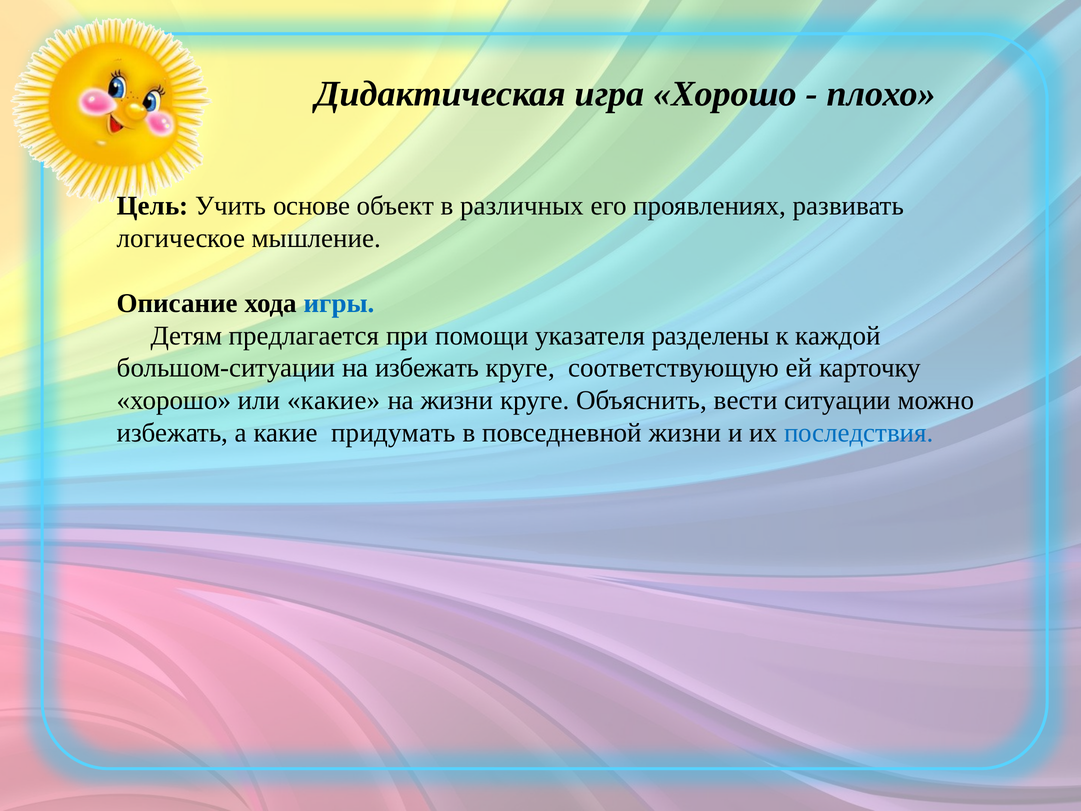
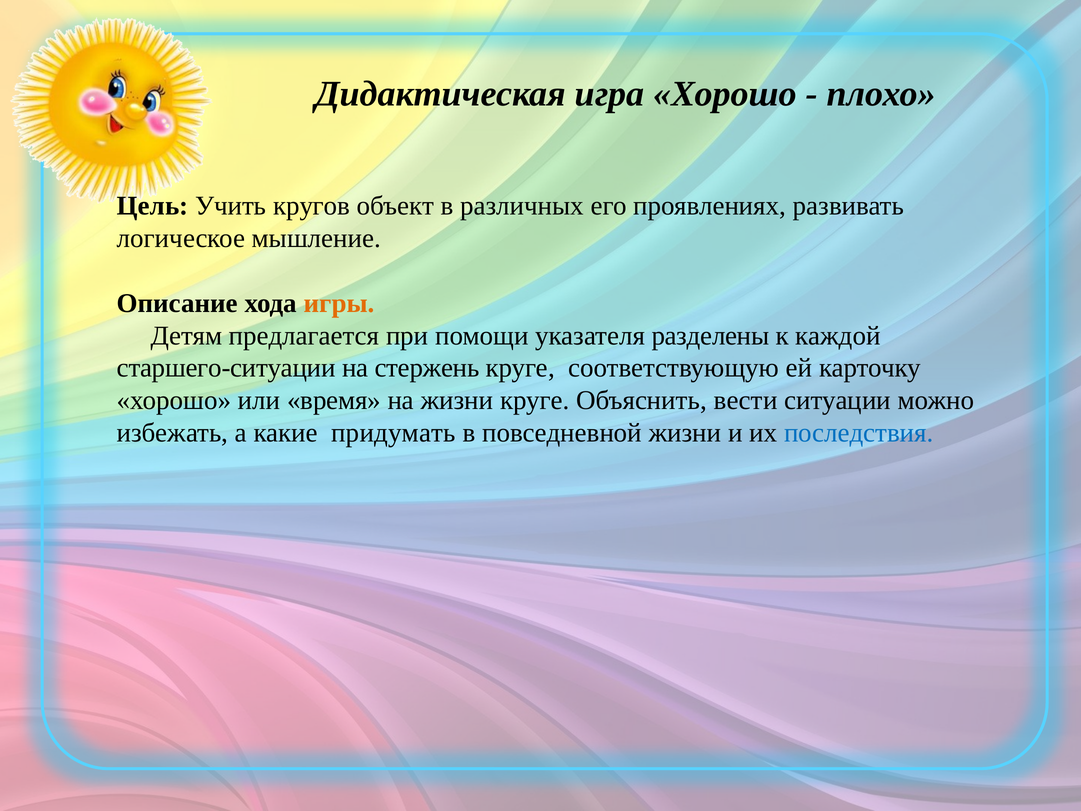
основе: основе -> кругов
игры colour: blue -> orange
большом-ситуации: большом-ситуации -> старшего-ситуации
на избежать: избежать -> стержень
или какие: какие -> время
